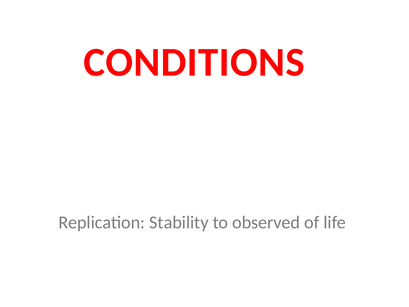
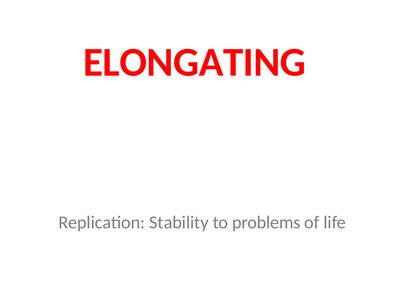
CONDITIONS: CONDITIONS -> ELONGATING
observed: observed -> problems
